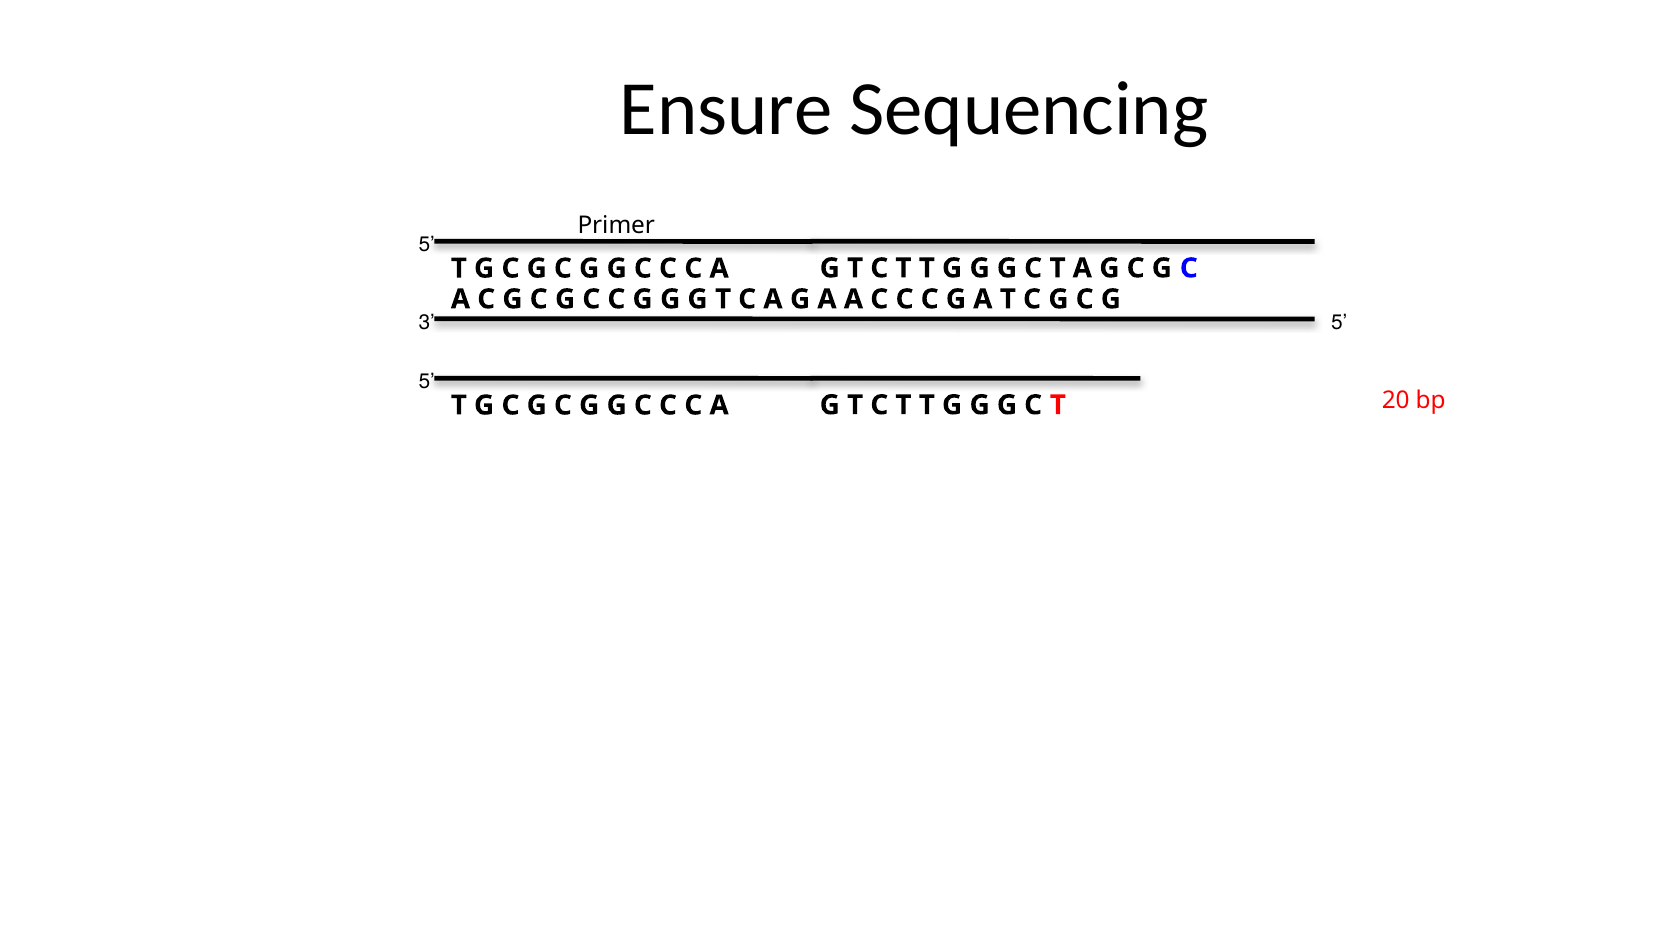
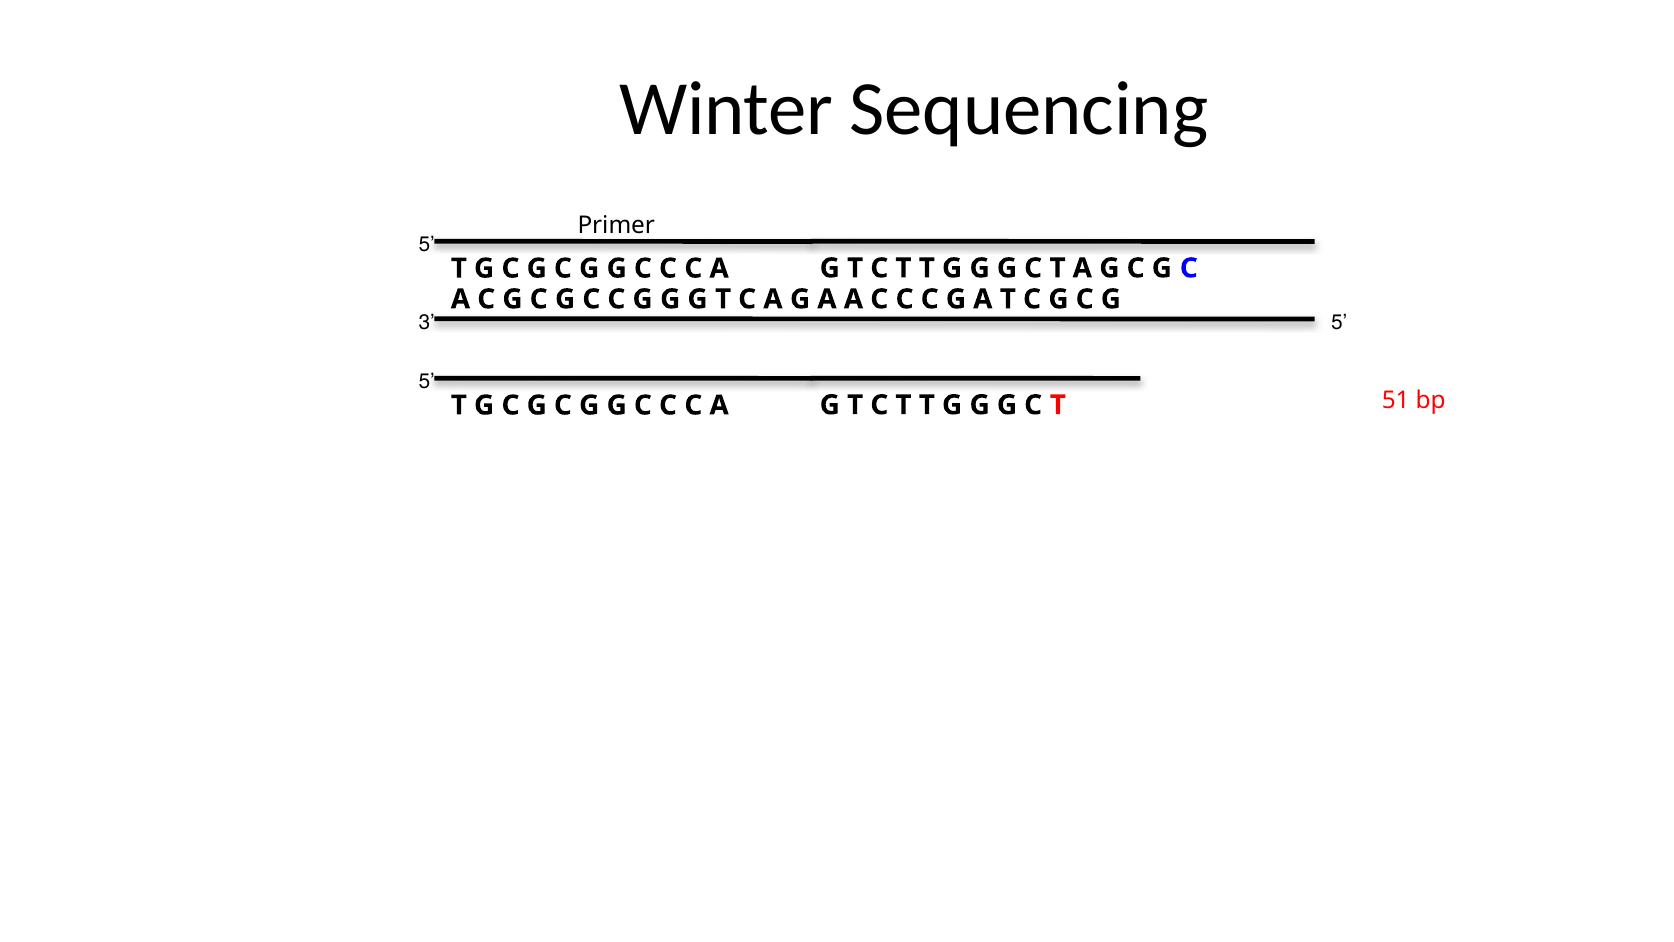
Ensure: Ensure -> Winter
20: 20 -> 51
